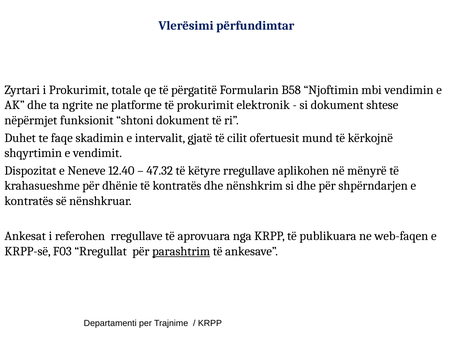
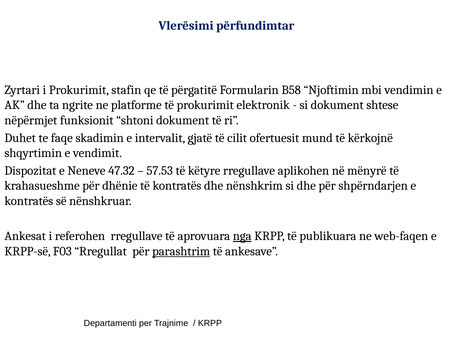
totale: totale -> stafin
12.40: 12.40 -> 47.32
47.32: 47.32 -> 57.53
nga underline: none -> present
